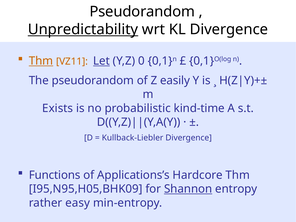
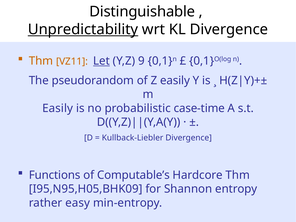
Pseudorandom at (142, 12): Pseudorandom -> Distinguishable
Thm at (41, 61) underline: present -> none
0: 0 -> 9
Exists at (58, 108): Exists -> Easily
kind-time: kind-time -> case-time
Applications’s: Applications’s -> Computable’s
Shannon underline: present -> none
